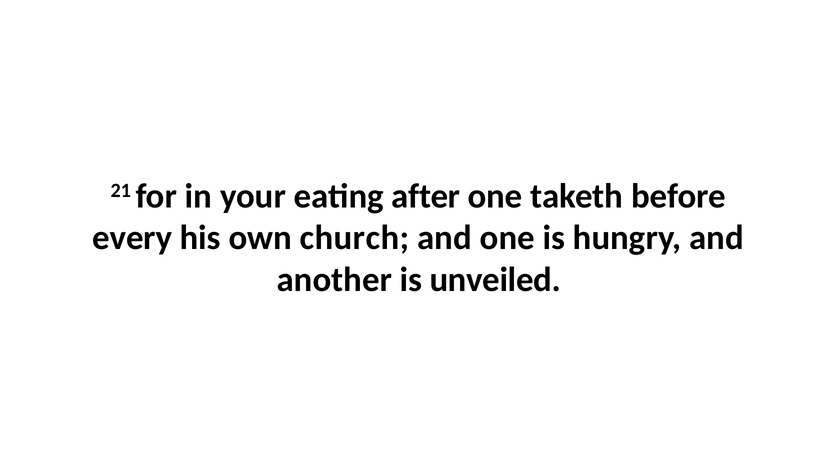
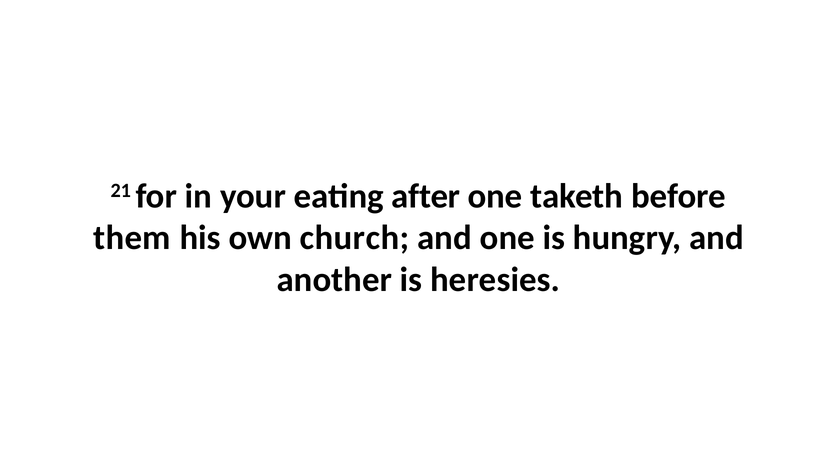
every: every -> them
unveiled: unveiled -> heresies
